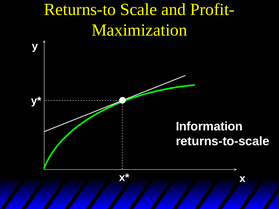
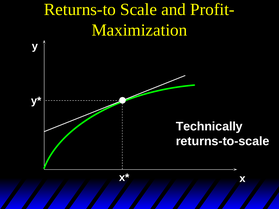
Information: Information -> Technically
